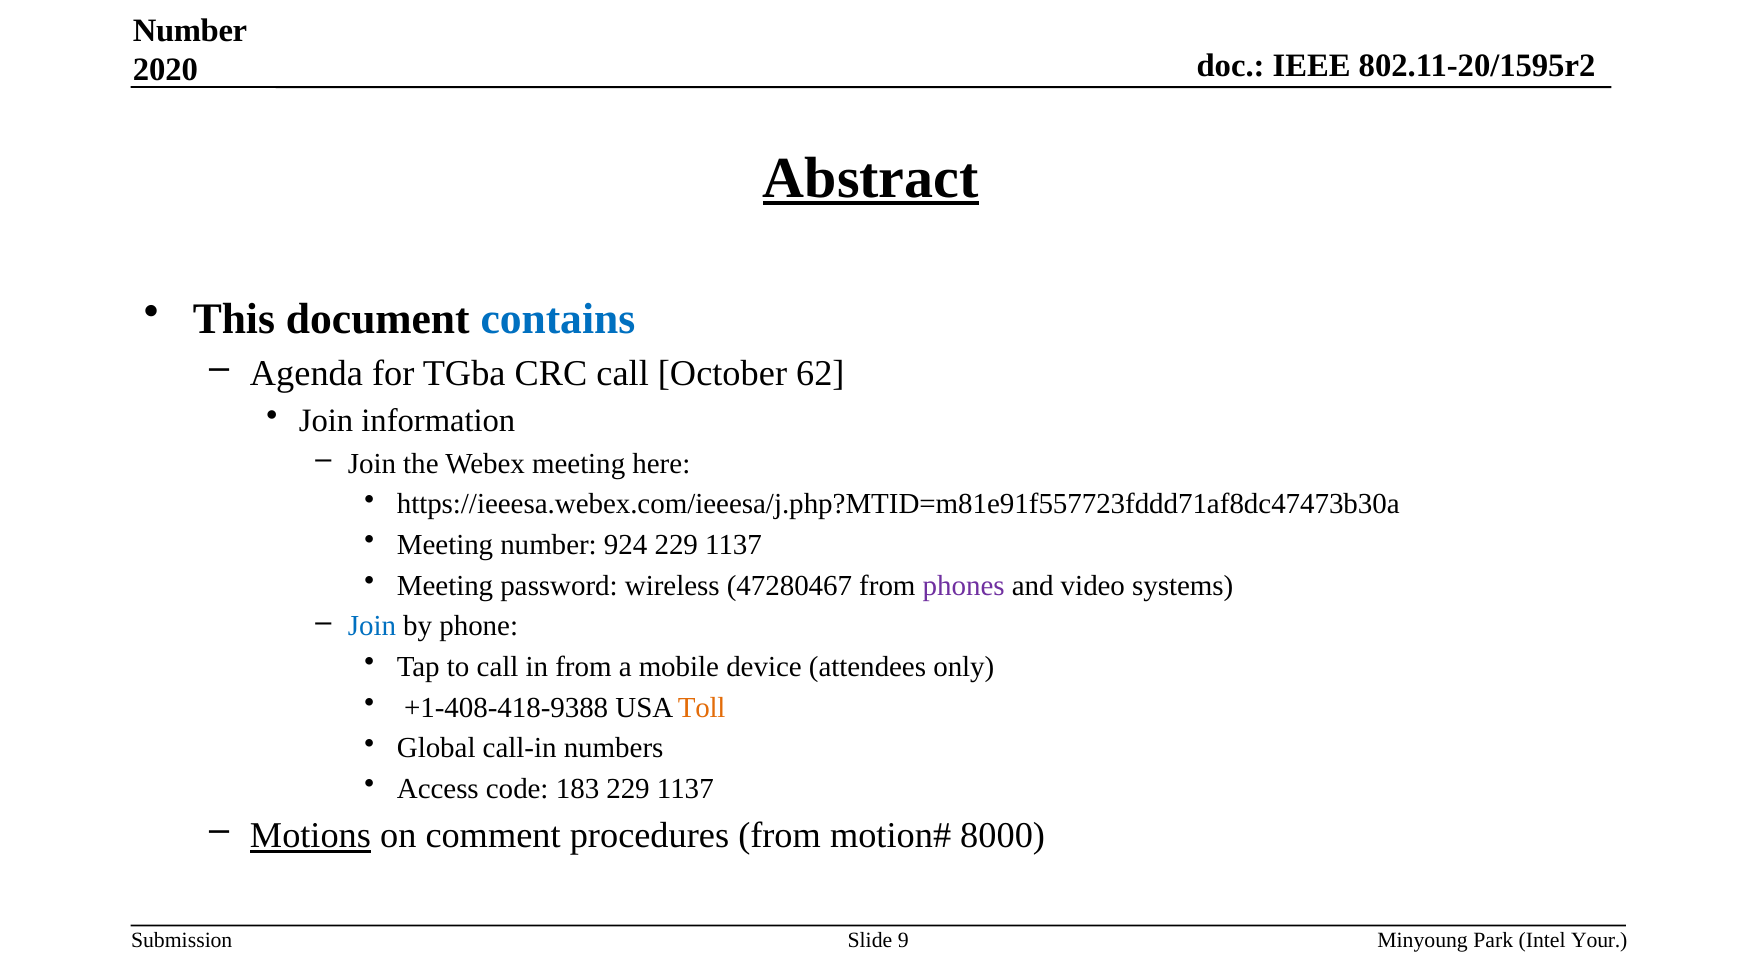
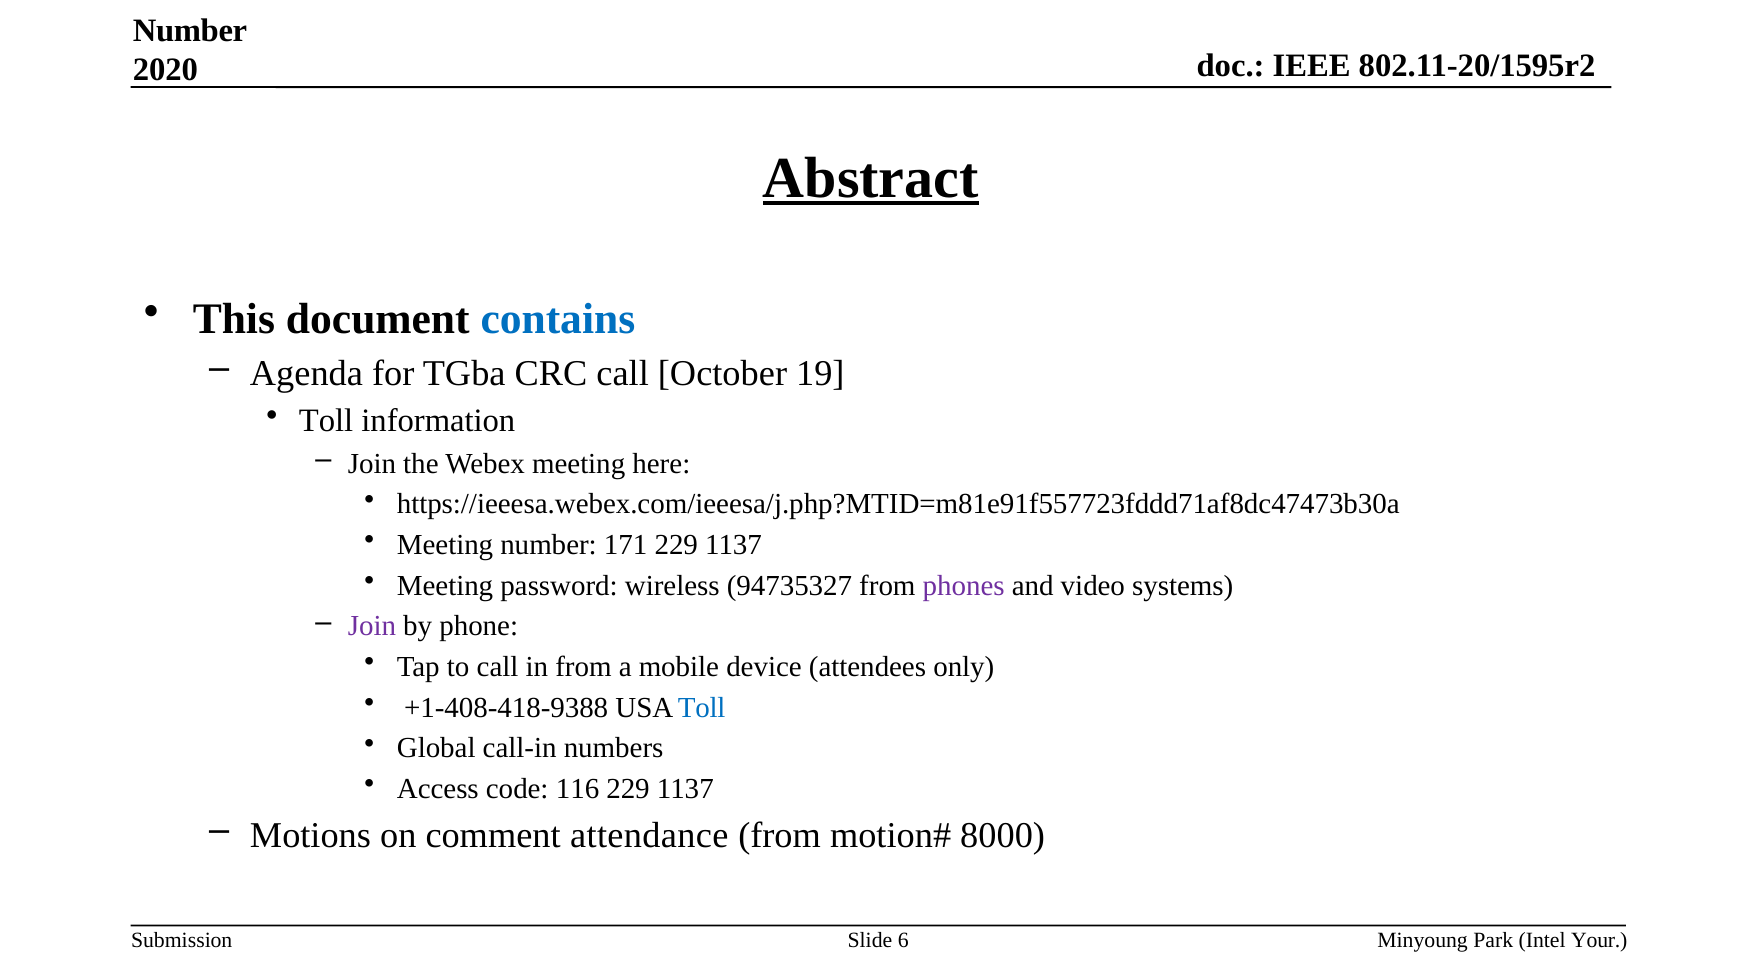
62: 62 -> 19
Join at (326, 421): Join -> Toll
924: 924 -> 171
47280467: 47280467 -> 94735327
Join at (372, 626) colour: blue -> purple
Toll at (702, 708) colour: orange -> blue
183: 183 -> 116
Motions underline: present -> none
procedures: procedures -> attendance
9: 9 -> 6
